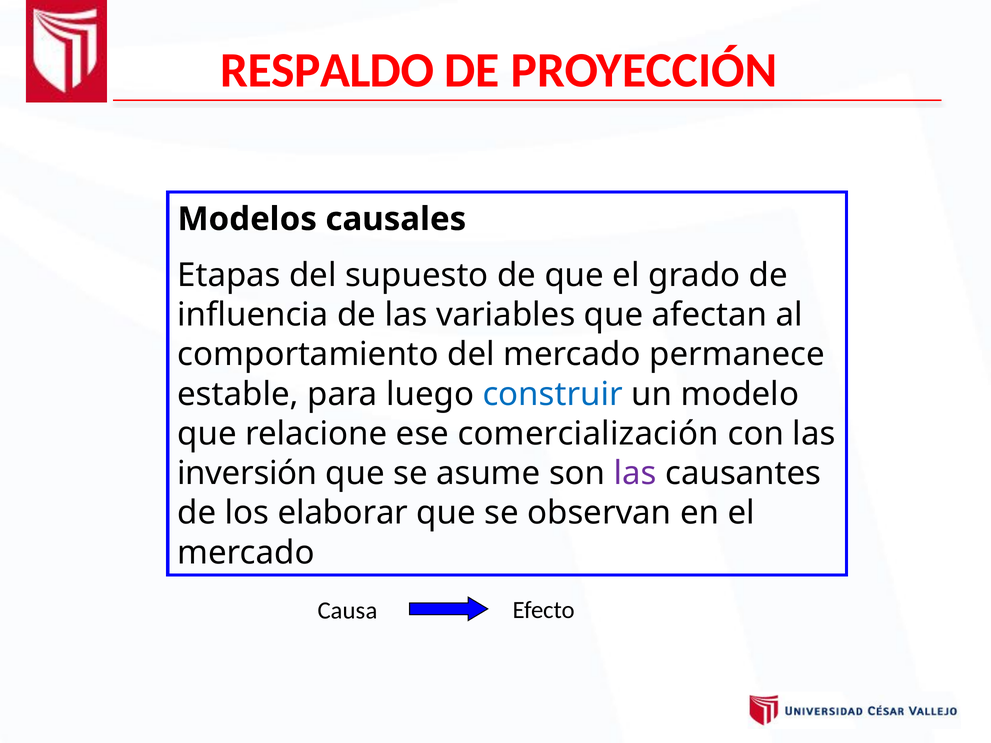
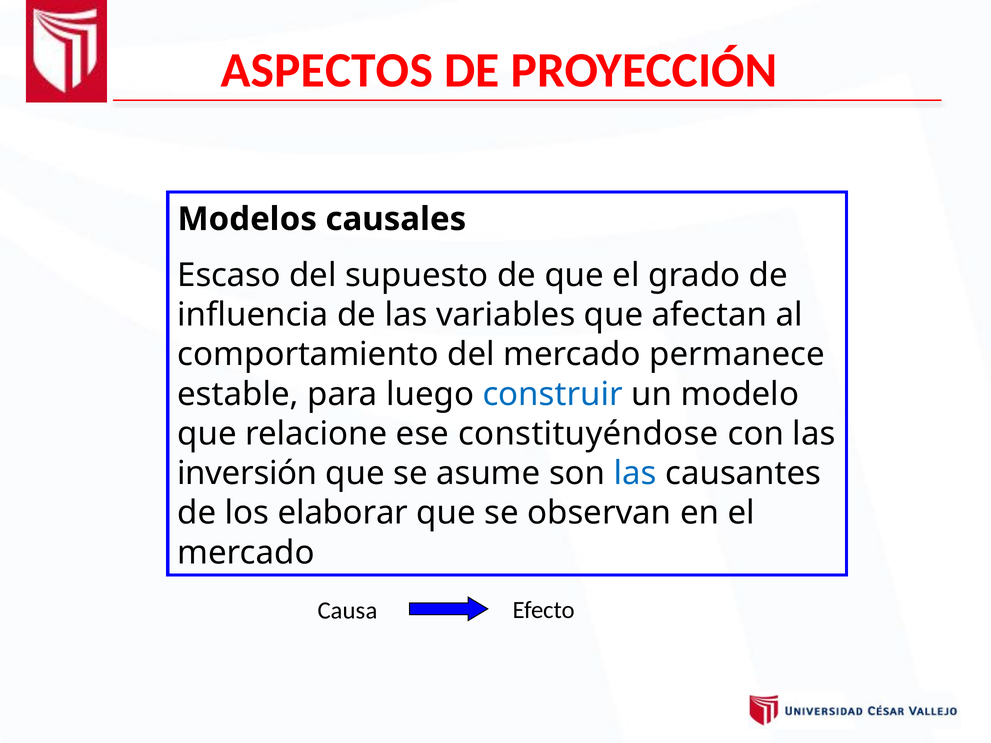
RESPALDO: RESPALDO -> ASPECTOS
Etapas: Etapas -> Escaso
comercialización: comercialización -> constituyéndose
las at (635, 474) colour: purple -> blue
